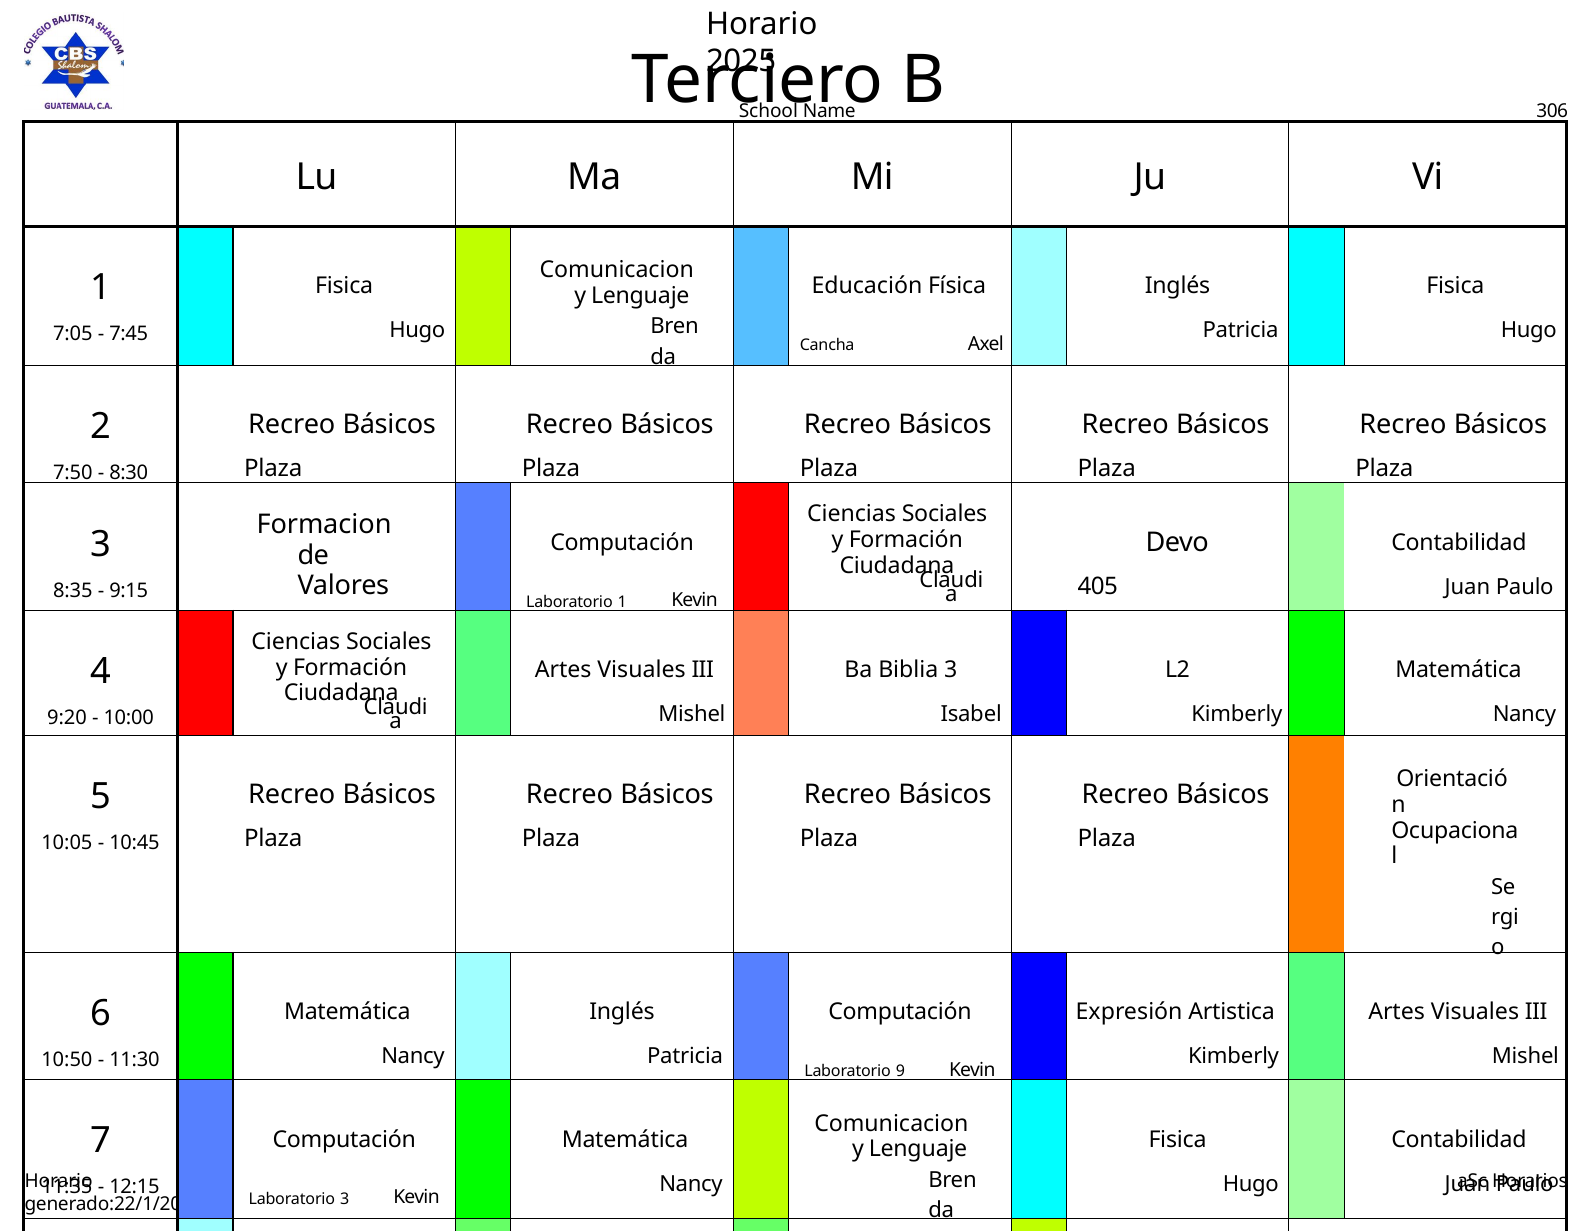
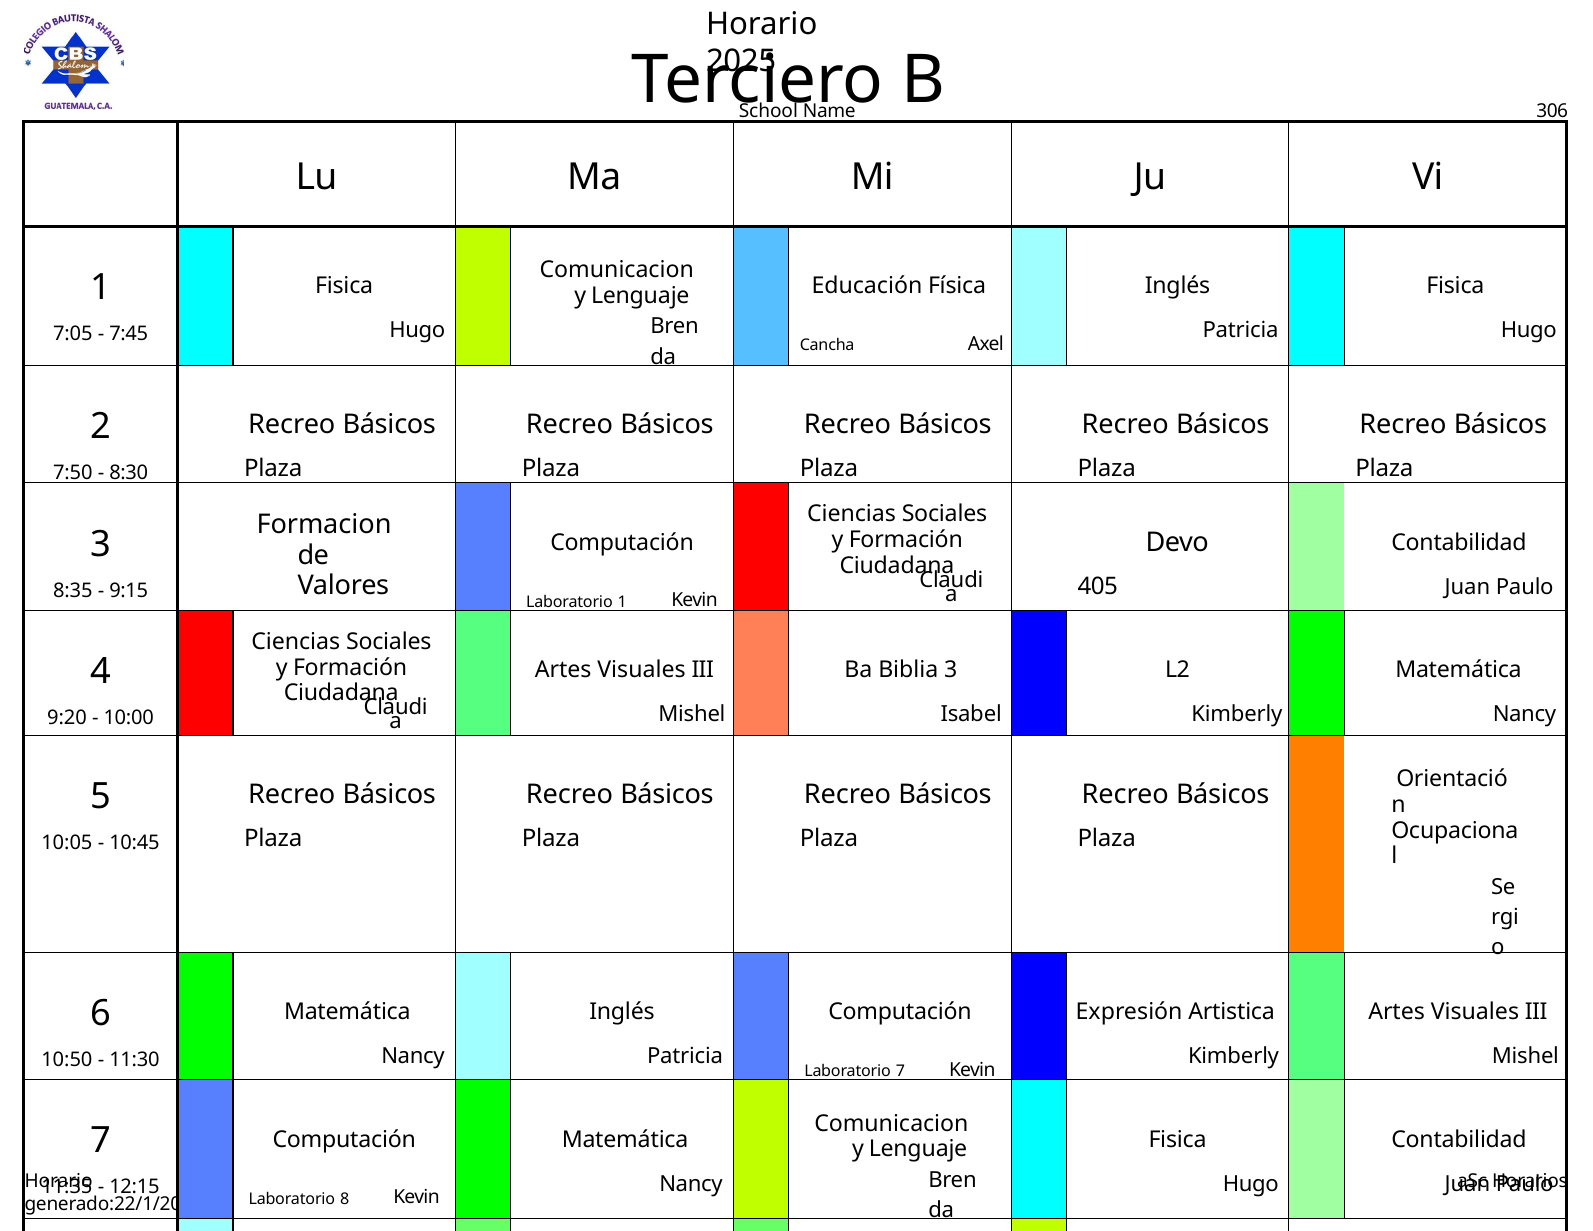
Laboratorio 9: 9 -> 7
Laboratorio 3: 3 -> 8
